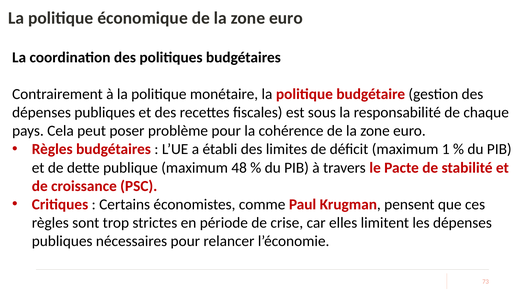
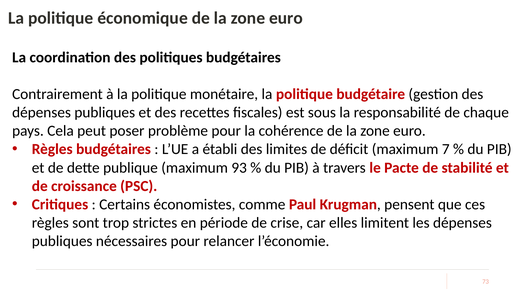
1: 1 -> 7
48: 48 -> 93
